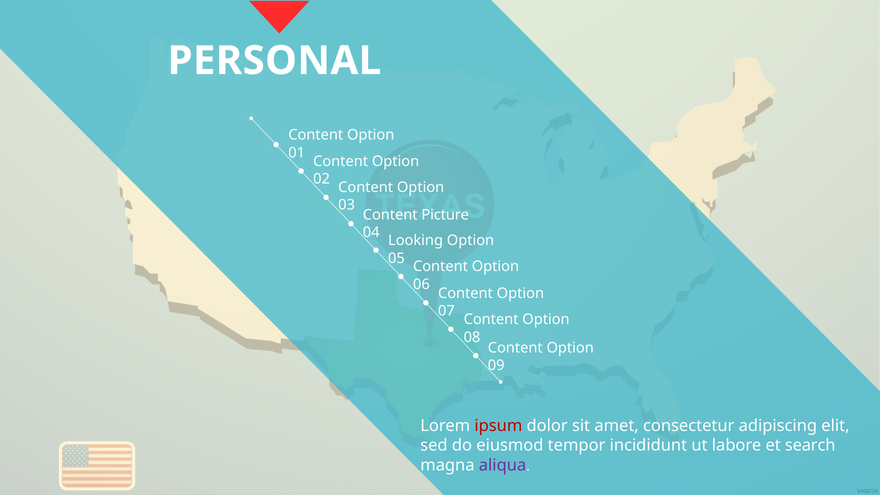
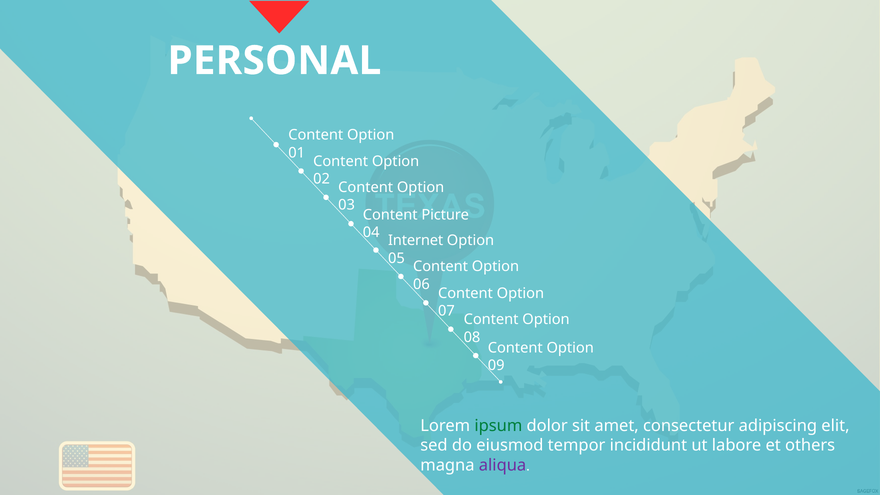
Looking: Looking -> Internet
ipsum colour: red -> green
search: search -> others
